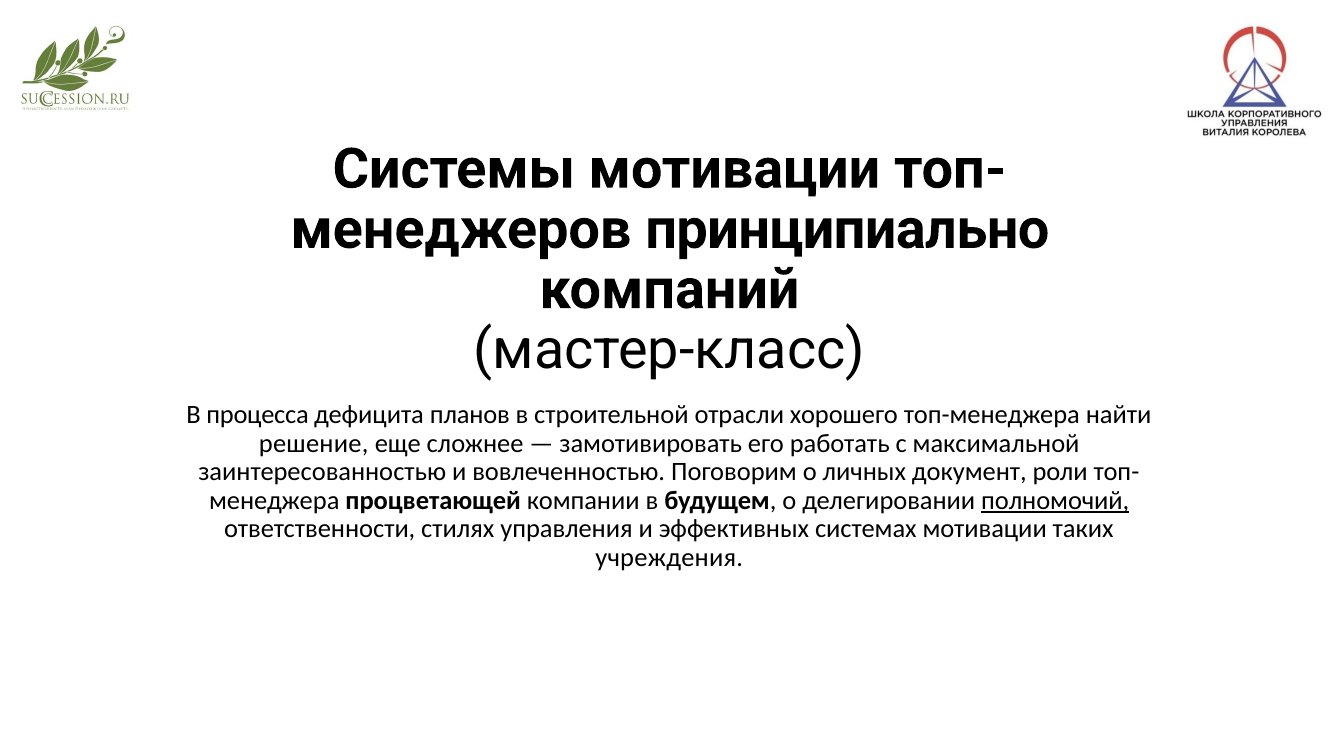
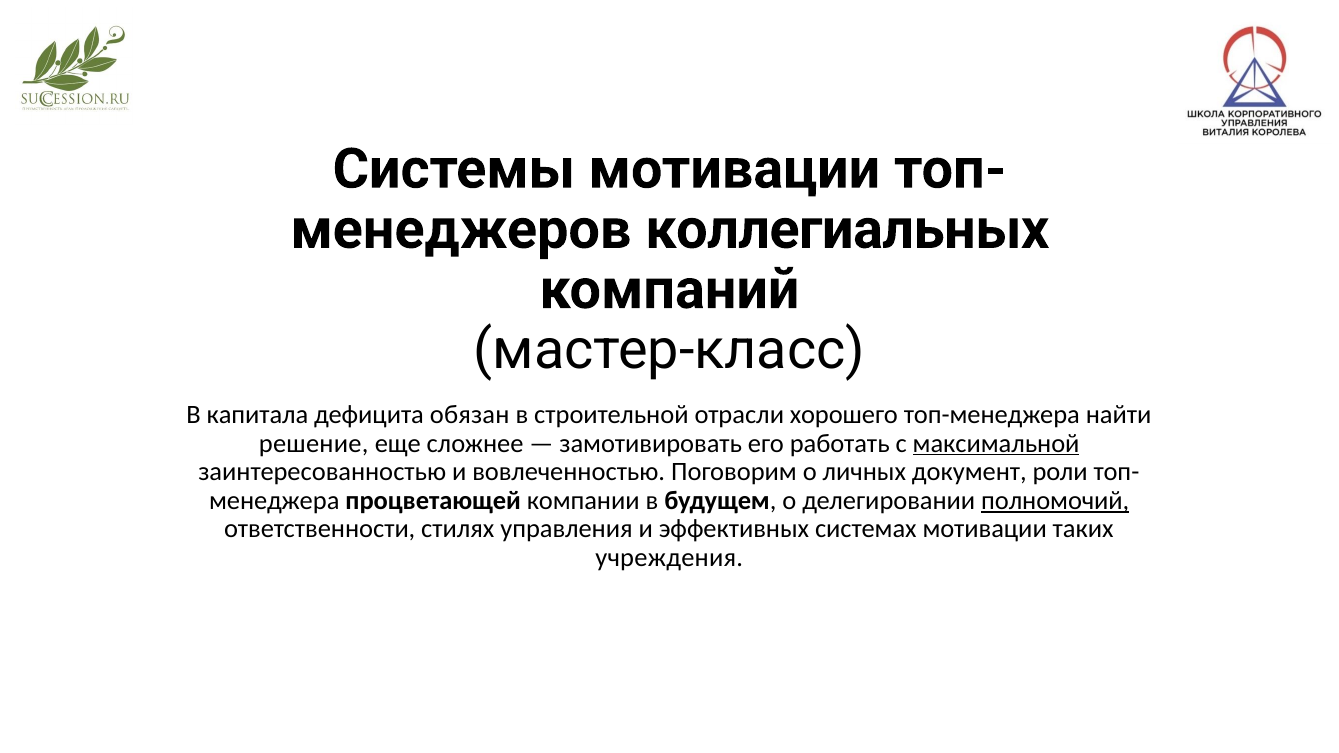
принципиально: принципиально -> коллегиальных
процесса: процесса -> капитала
планов: планов -> обязан
максимальной underline: none -> present
